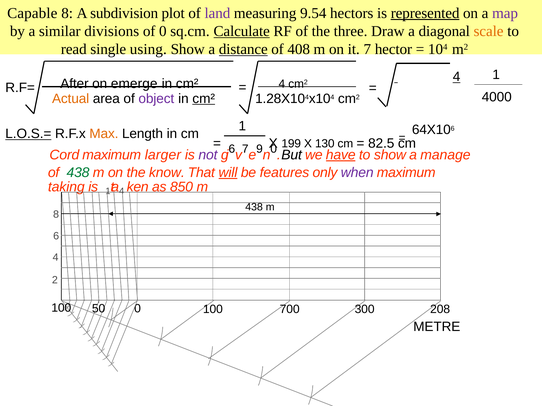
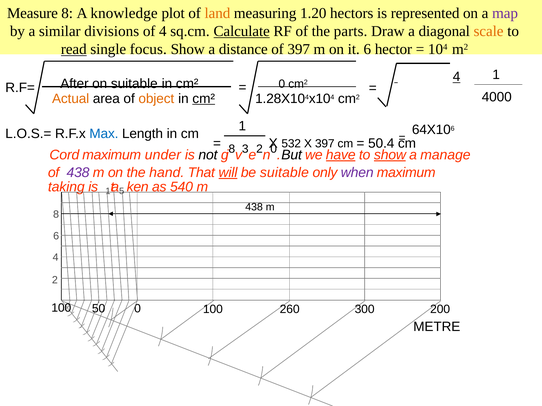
Capable: Capable -> Measure
subdivision: subdivision -> knowledge
land colour: purple -> orange
9.54: 9.54 -> 1.20
represented underline: present -> none
of 0: 0 -> 4
three: three -> parts
read underline: none -> present
using: using -> focus
distance underline: present -> none
of 408: 408 -> 397
it 7: 7 -> 6
on emerge: emerge -> suitable
cm² 4: 4 -> 0
object colour: purple -> orange
L.O.S.= underline: present -> none
Max colour: orange -> blue
199: 199 -> 532
X 130: 130 -> 397
82.5: 82.5 -> 50.4
larger: larger -> under
not colour: purple -> black
6 at (232, 149): 6 -> 8
7 at (245, 149): 7 -> 3
9 at (259, 149): 9 -> 2
show at (390, 155) underline: none -> present
438 at (78, 173) colour: green -> purple
know: know -> hand
be features: features -> suitable
4 at (122, 191): 4 -> 5
850: 850 -> 540
700: 700 -> 260
208: 208 -> 200
